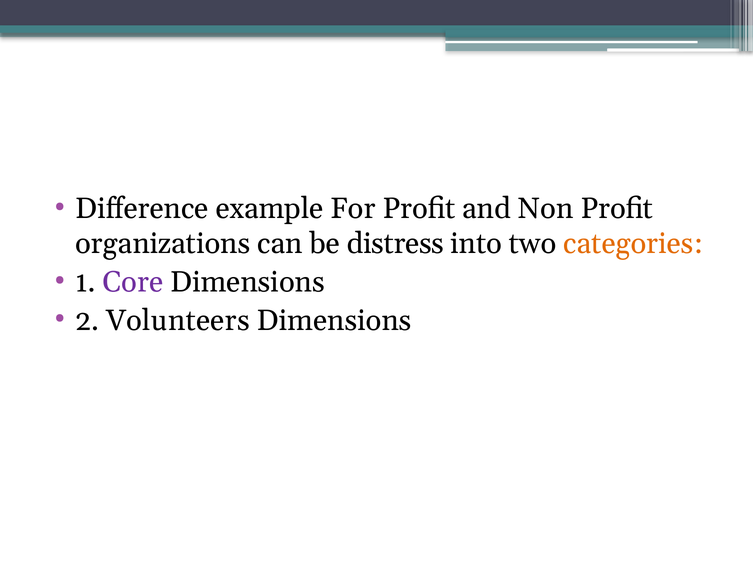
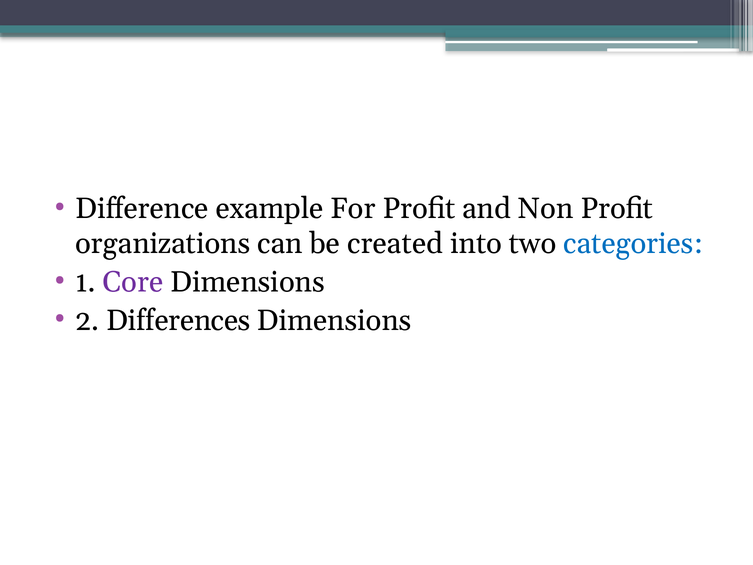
distress: distress -> created
categories colour: orange -> blue
Volunteers: Volunteers -> Differences
